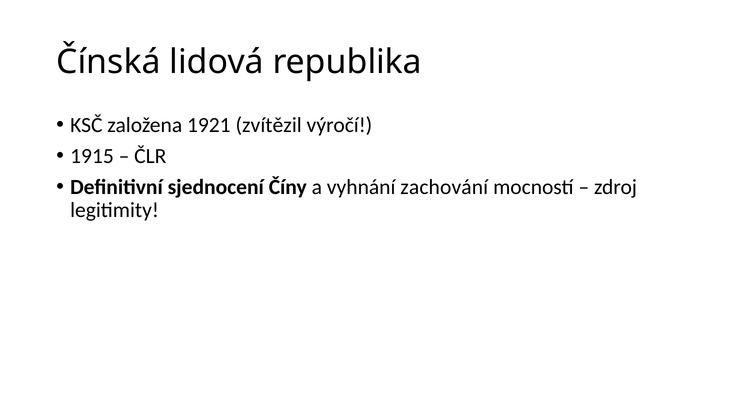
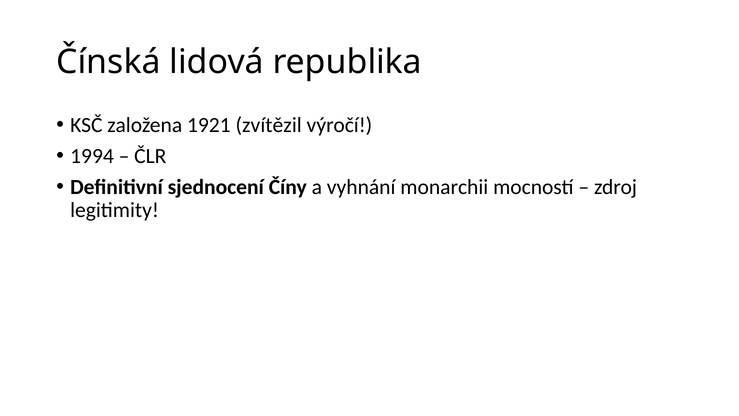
1915: 1915 -> 1994
zachování: zachování -> monarchii
